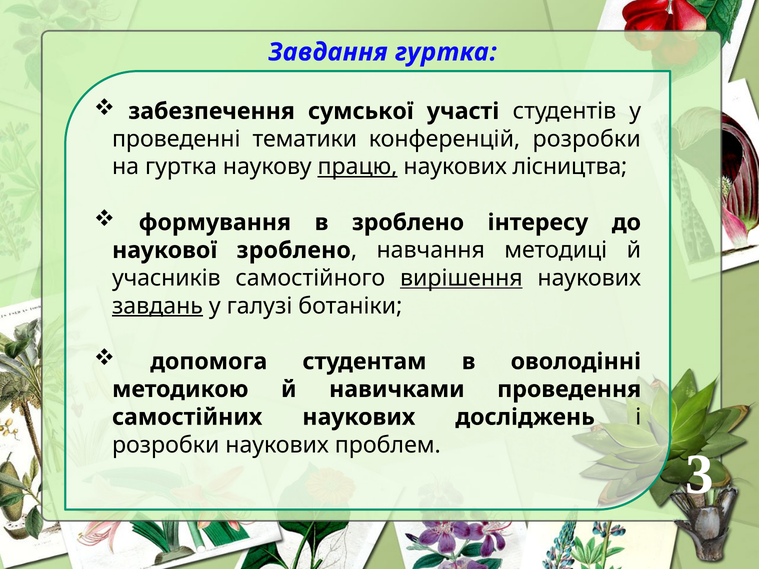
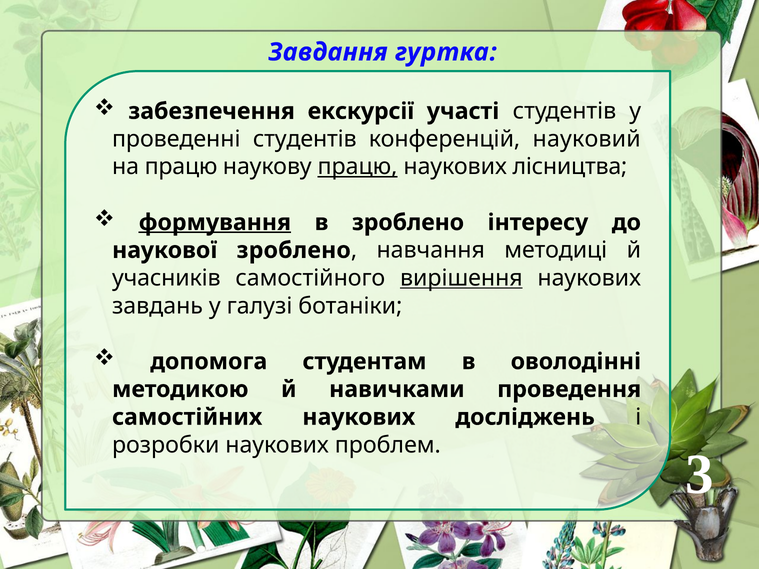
сумської: сумської -> екскурсії
проведенні тематики: тематики -> студентів
конференцій розробки: розробки -> науковий
на гуртка: гуртка -> працю
формування underline: none -> present
завдань underline: present -> none
